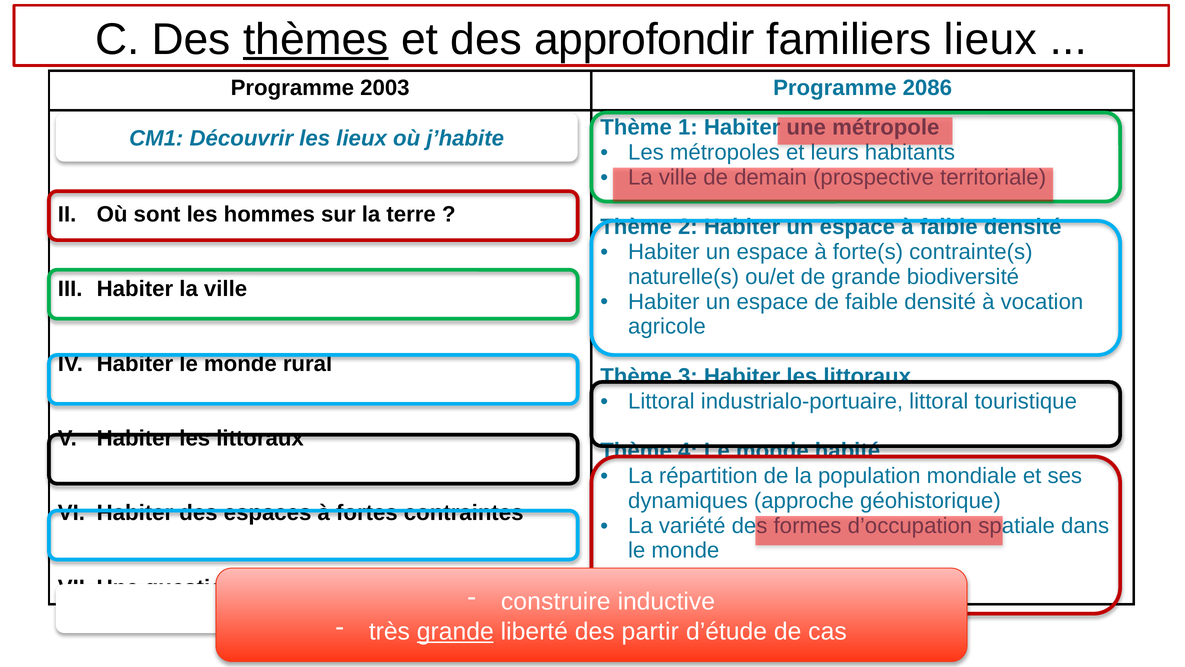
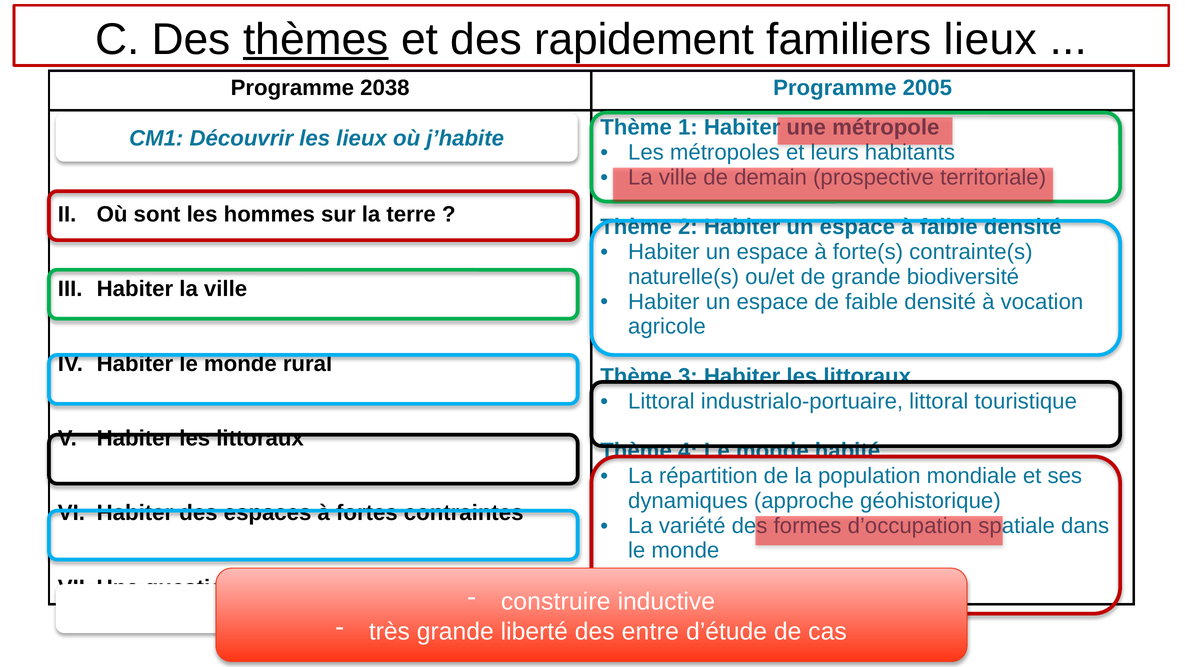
approfondir: approfondir -> rapidement
2003: 2003 -> 2038
2086: 2086 -> 2005
grande at (455, 631) underline: present -> none
partir: partir -> entre
